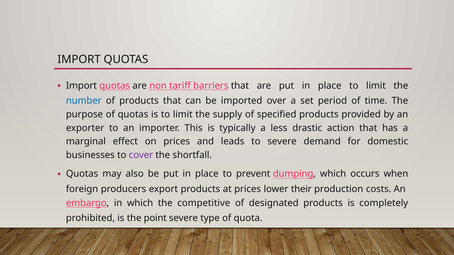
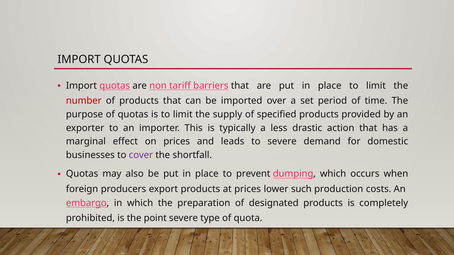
number colour: blue -> red
their: their -> such
competitive: competitive -> preparation
